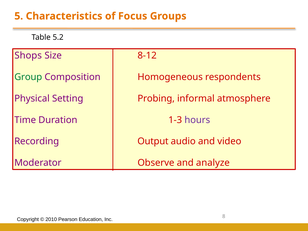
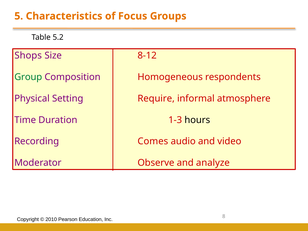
Probing: Probing -> Require
hours colour: purple -> black
Output: Output -> Comes
